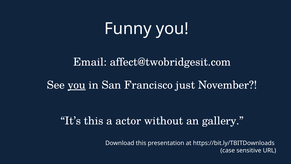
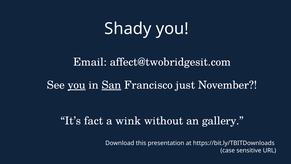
Funny: Funny -> Shady
San underline: none -> present
It’s this: this -> fact
actor: actor -> wink
